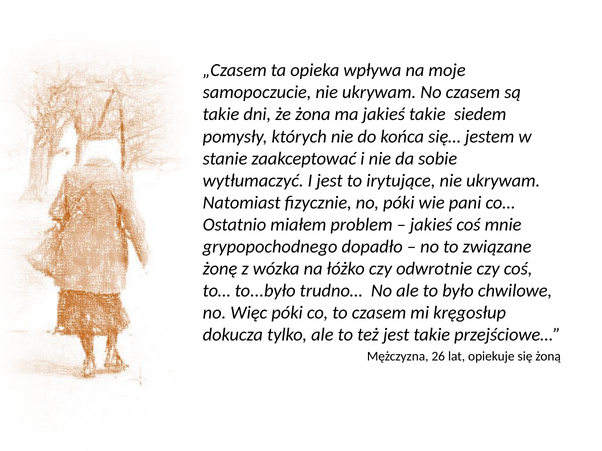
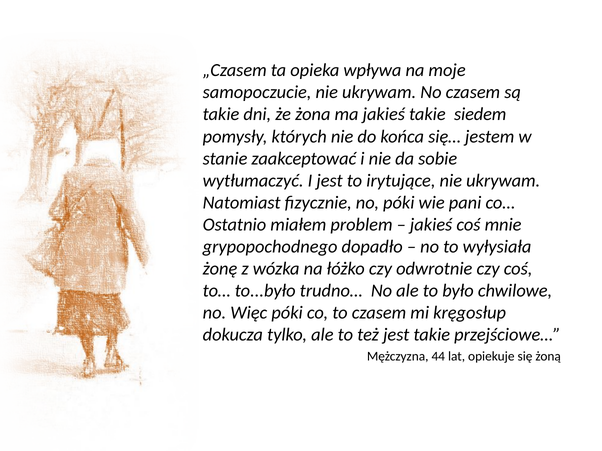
związane: związane -> wyłysiała
26: 26 -> 44
